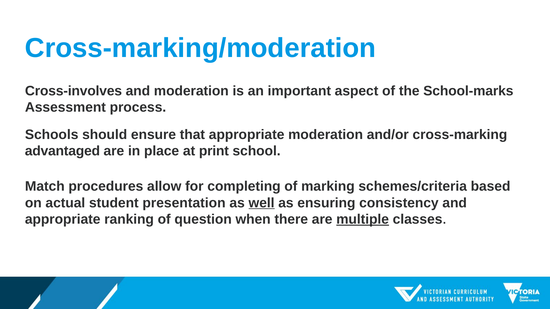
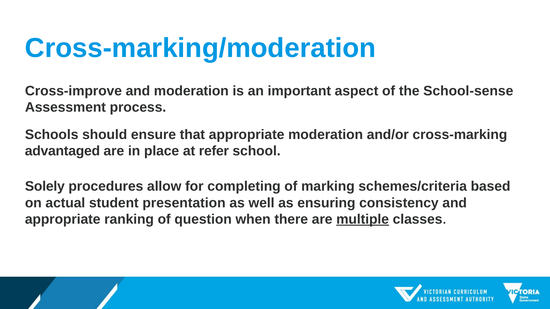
Cross-involves: Cross-involves -> Cross-improve
School-marks: School-marks -> School-sense
print: print -> refer
Match: Match -> Solely
well underline: present -> none
